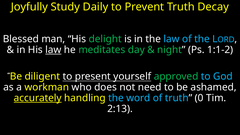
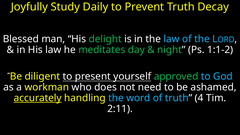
law at (53, 50) underline: present -> none
0: 0 -> 4
2:13: 2:13 -> 2:11
